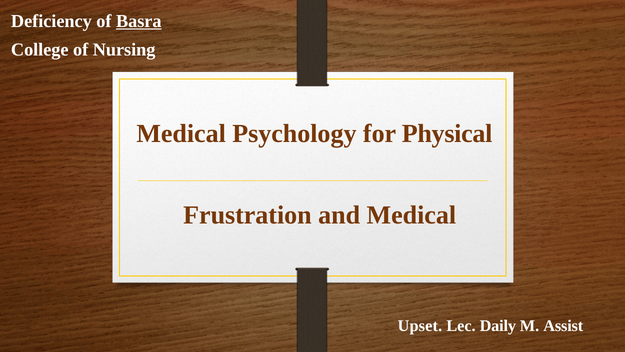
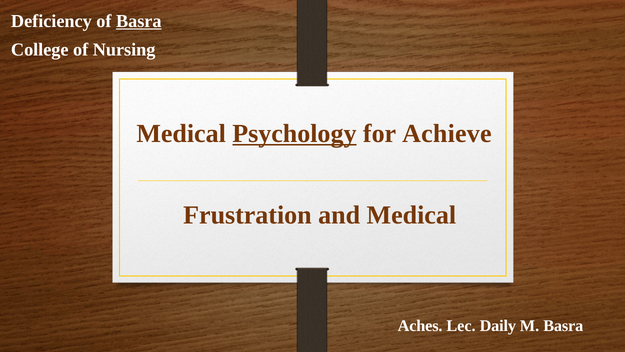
Psychology underline: none -> present
Physical: Physical -> Achieve
Upset: Upset -> Aches
M Assist: Assist -> Basra
